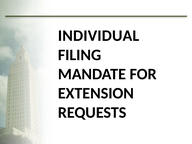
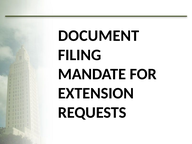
INDIVIDUAL: INDIVIDUAL -> DOCUMENT
